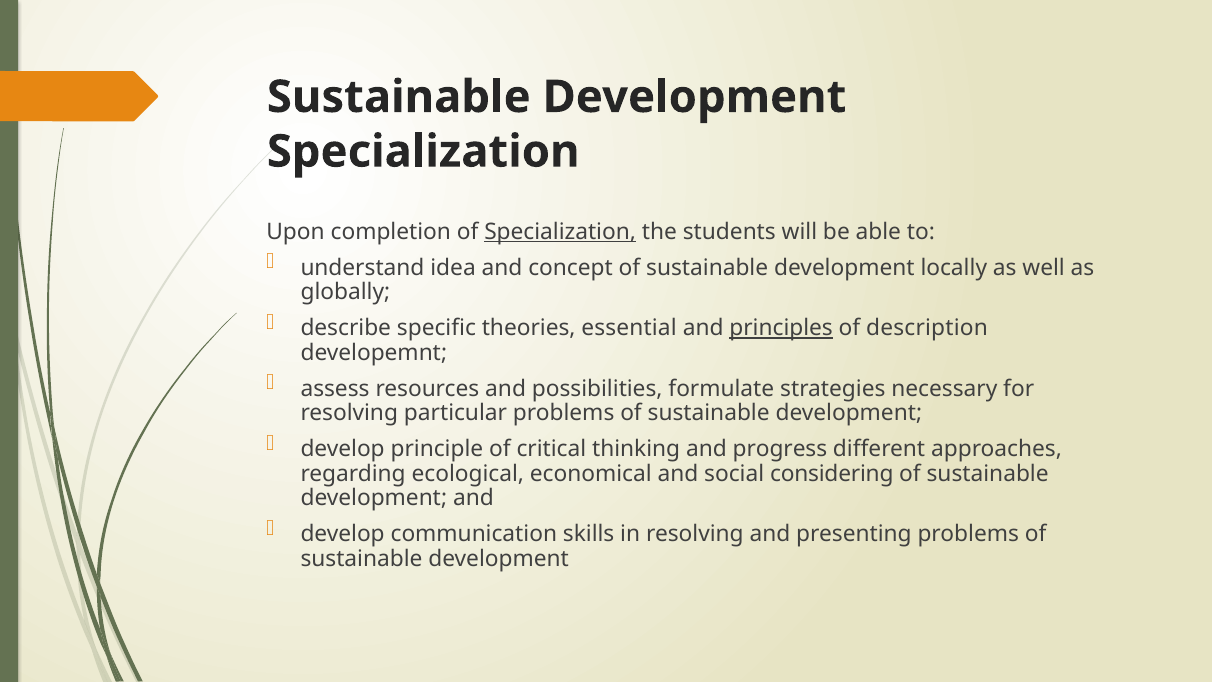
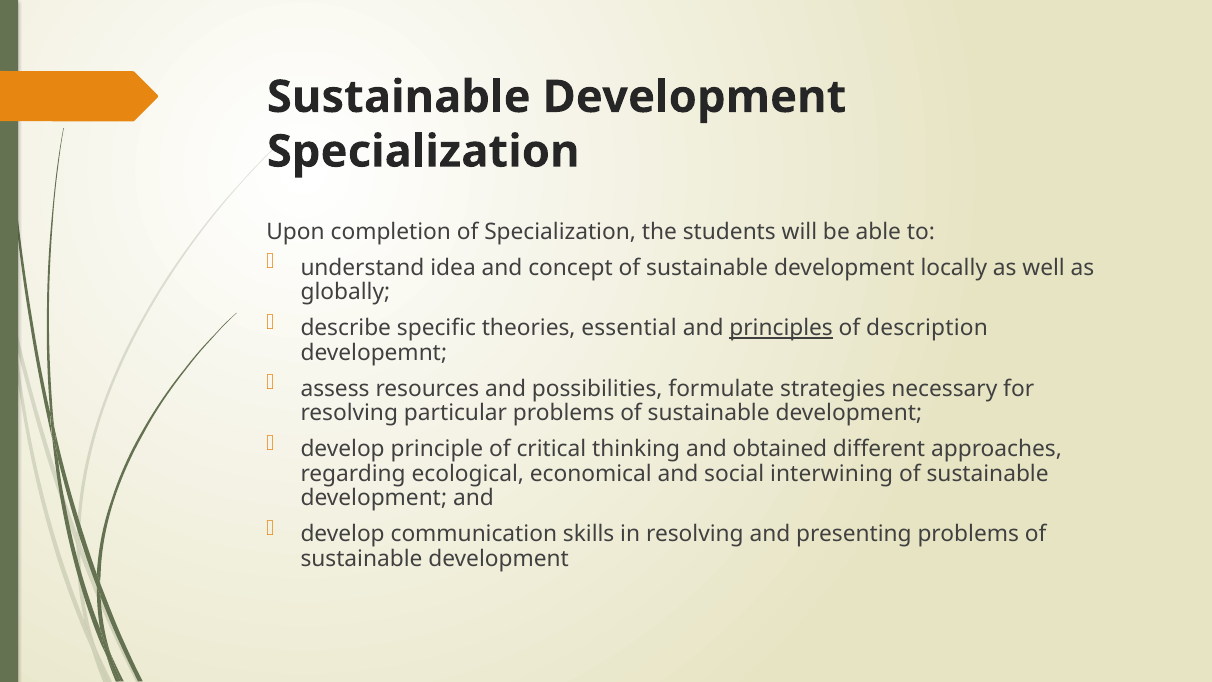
Specialization at (560, 232) underline: present -> none
progress: progress -> obtained
considering: considering -> interwining
